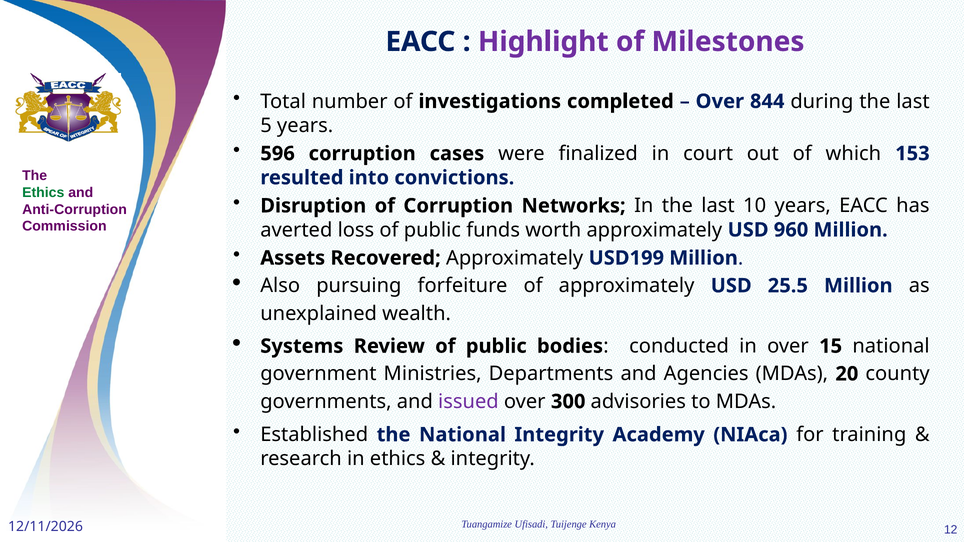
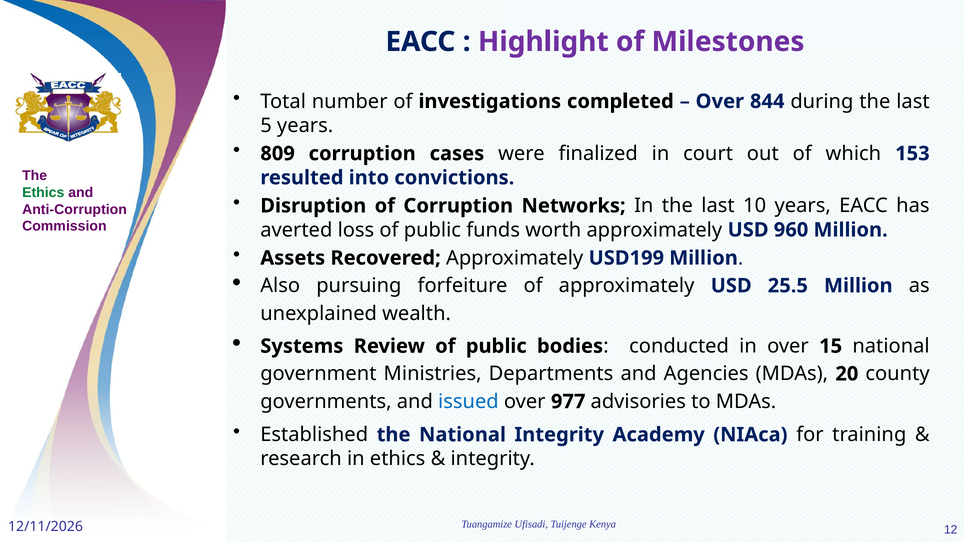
596: 596 -> 809
issued colour: purple -> blue
300: 300 -> 977
